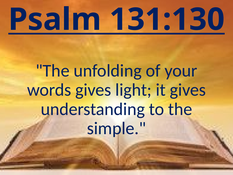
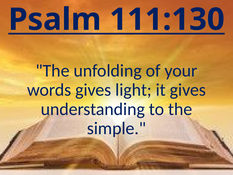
131:130: 131:130 -> 111:130
